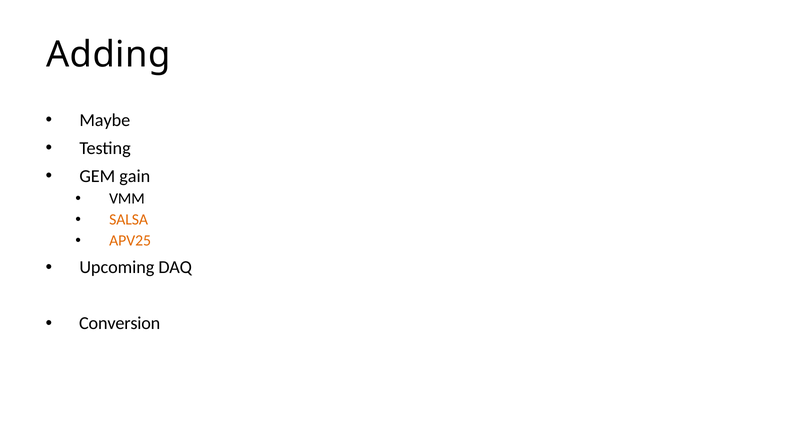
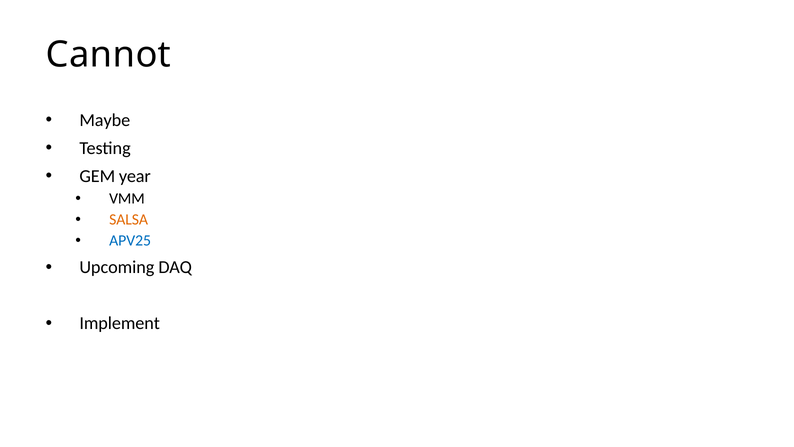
Adding: Adding -> Cannot
gain: gain -> year
APV25 colour: orange -> blue
Conversion: Conversion -> Implement
